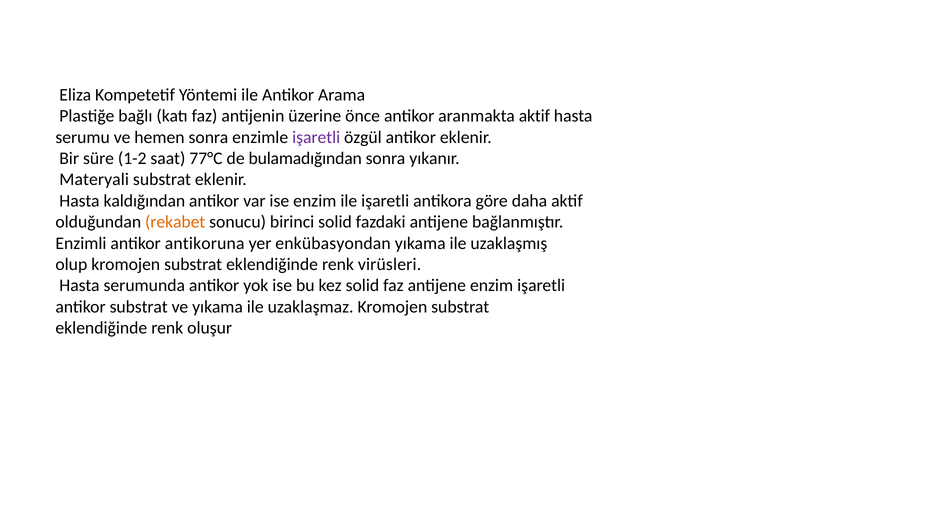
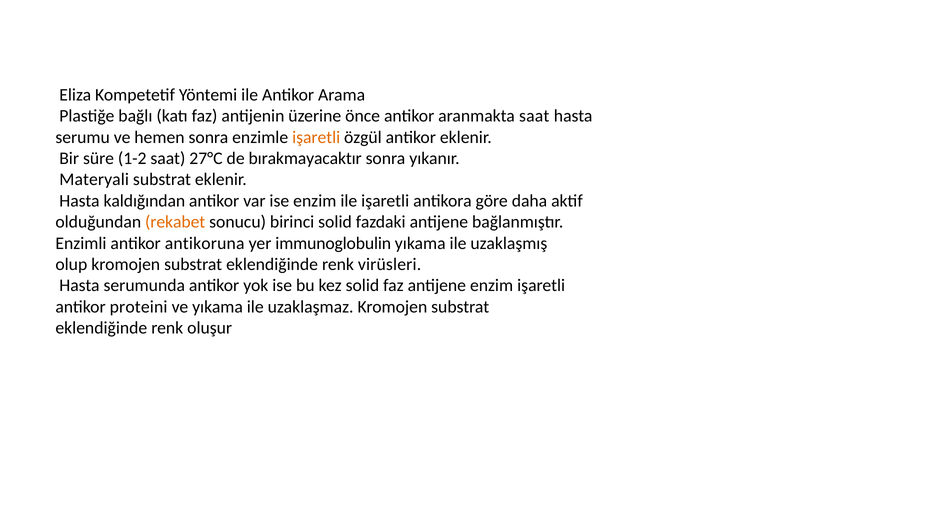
aranmakta aktif: aktif -> saat
işaretli at (316, 137) colour: purple -> orange
77°C: 77°C -> 27°C
bulamadığından: bulamadığından -> bırakmayacaktır
enkübasyondan: enkübasyondan -> immunoglobulin
antikor substrat: substrat -> proteini
